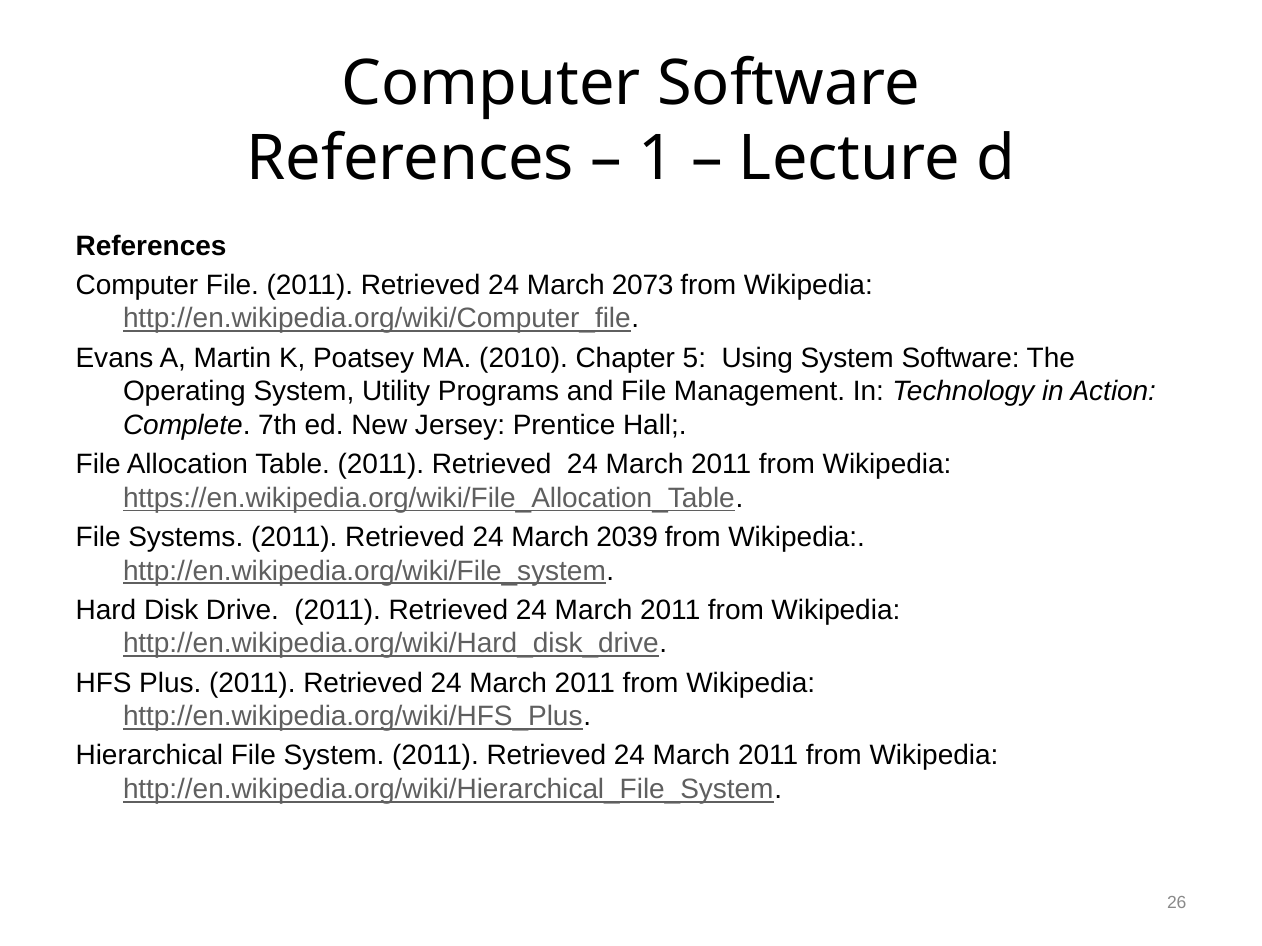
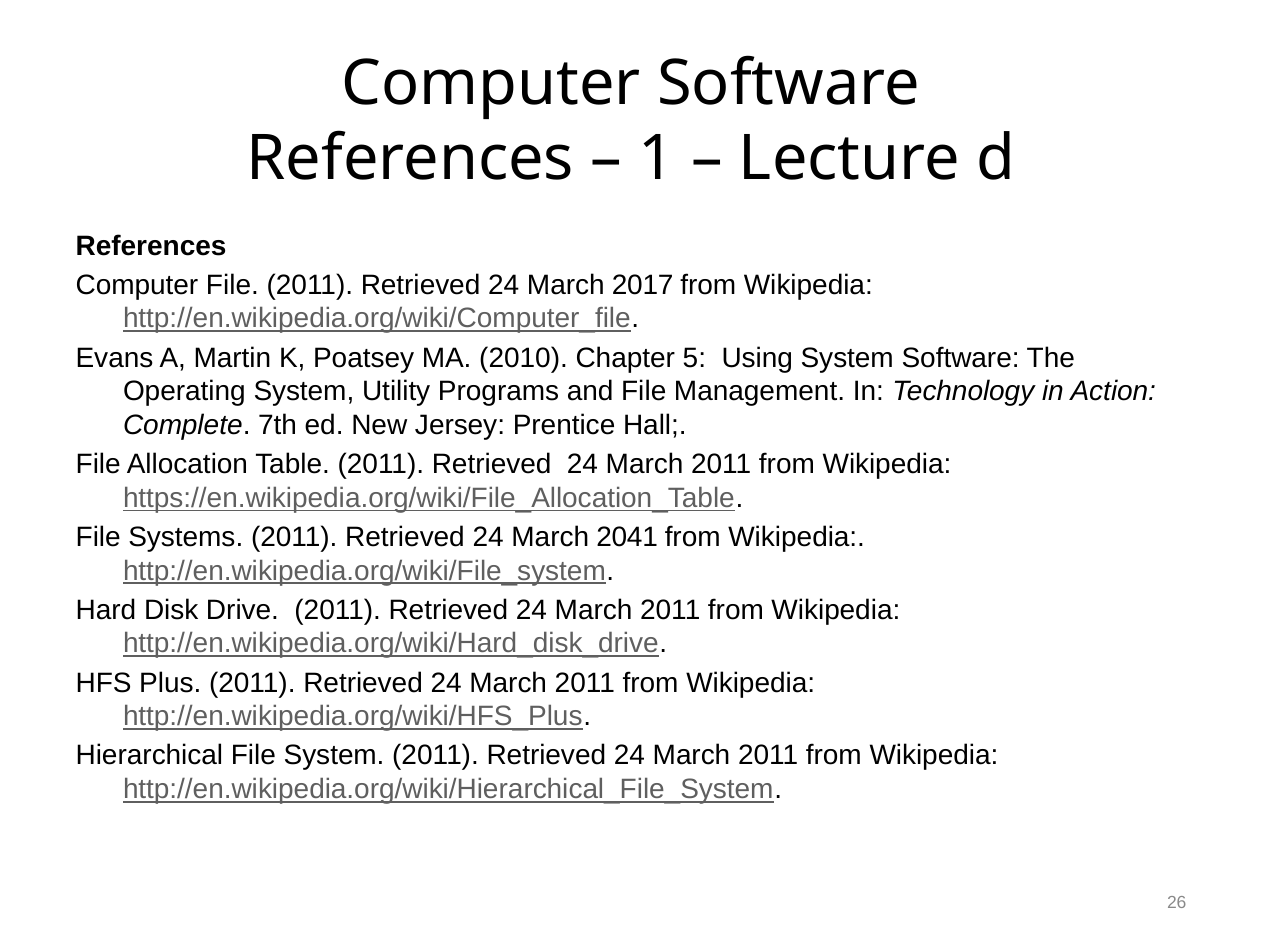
2073: 2073 -> 2017
2039: 2039 -> 2041
